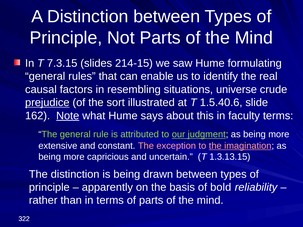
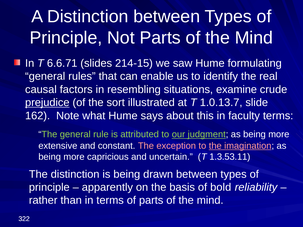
7.3.15: 7.3.15 -> 6.6.71
universe: universe -> examine
1.5.40.6: 1.5.40.6 -> 1.0.13.7
Note underline: present -> none
1.3.13.15: 1.3.13.15 -> 1.3.53.11
